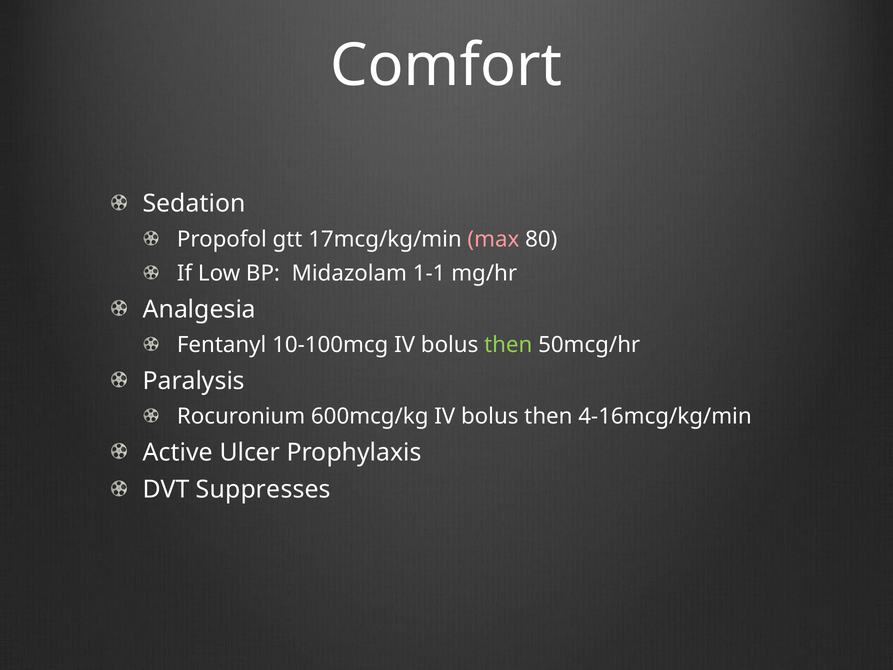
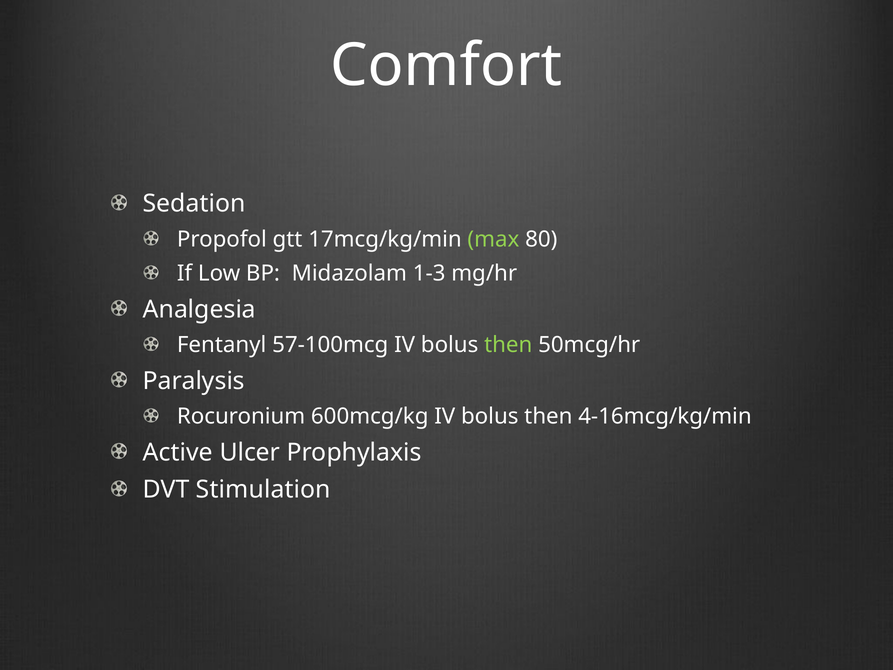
max colour: pink -> light green
1-1: 1-1 -> 1-3
10-100mcg: 10-100mcg -> 57-100mcg
Suppresses: Suppresses -> Stimulation
